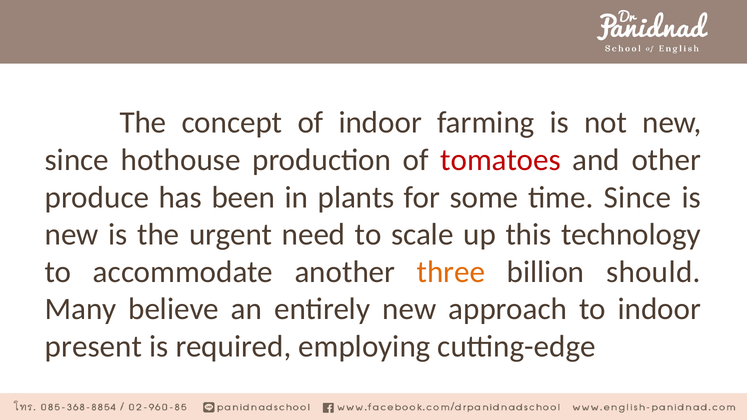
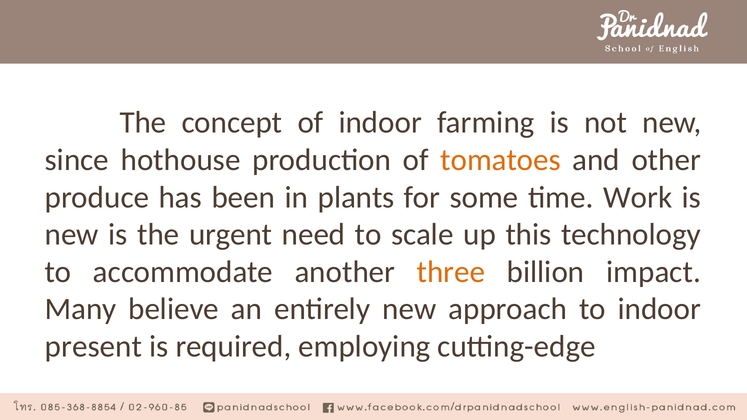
tomatoes colour: red -> orange
time Since: Since -> Work
should: should -> impact
